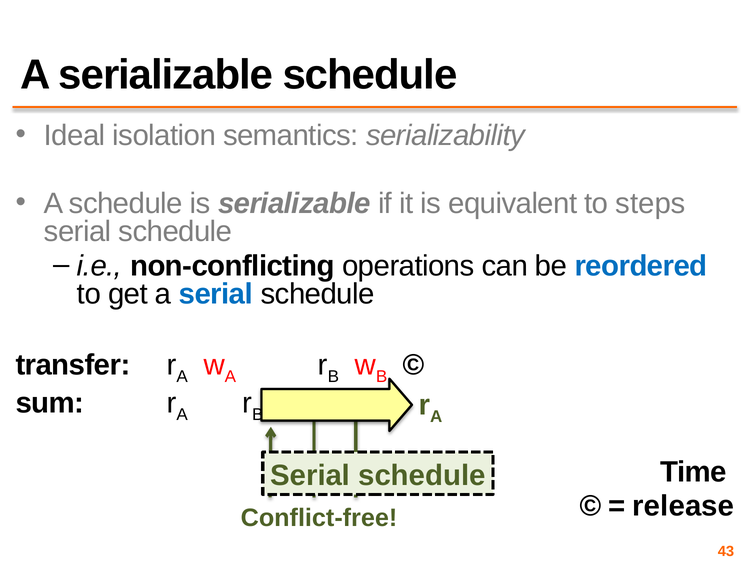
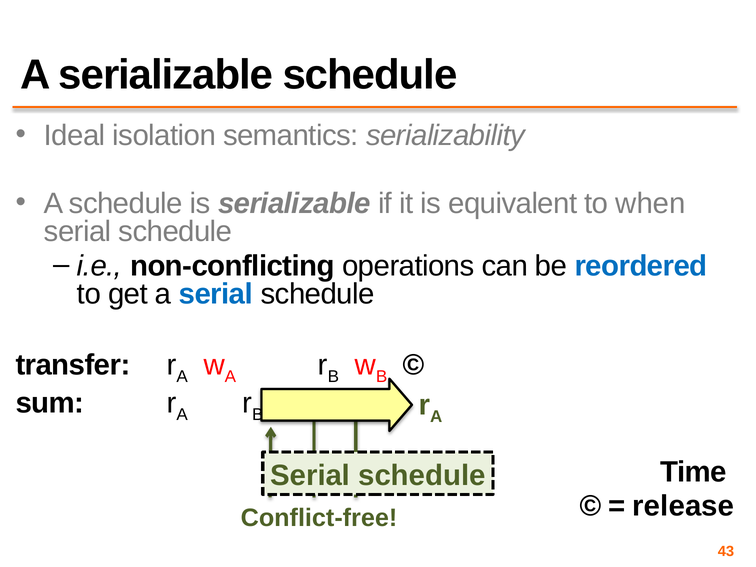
steps: steps -> when
